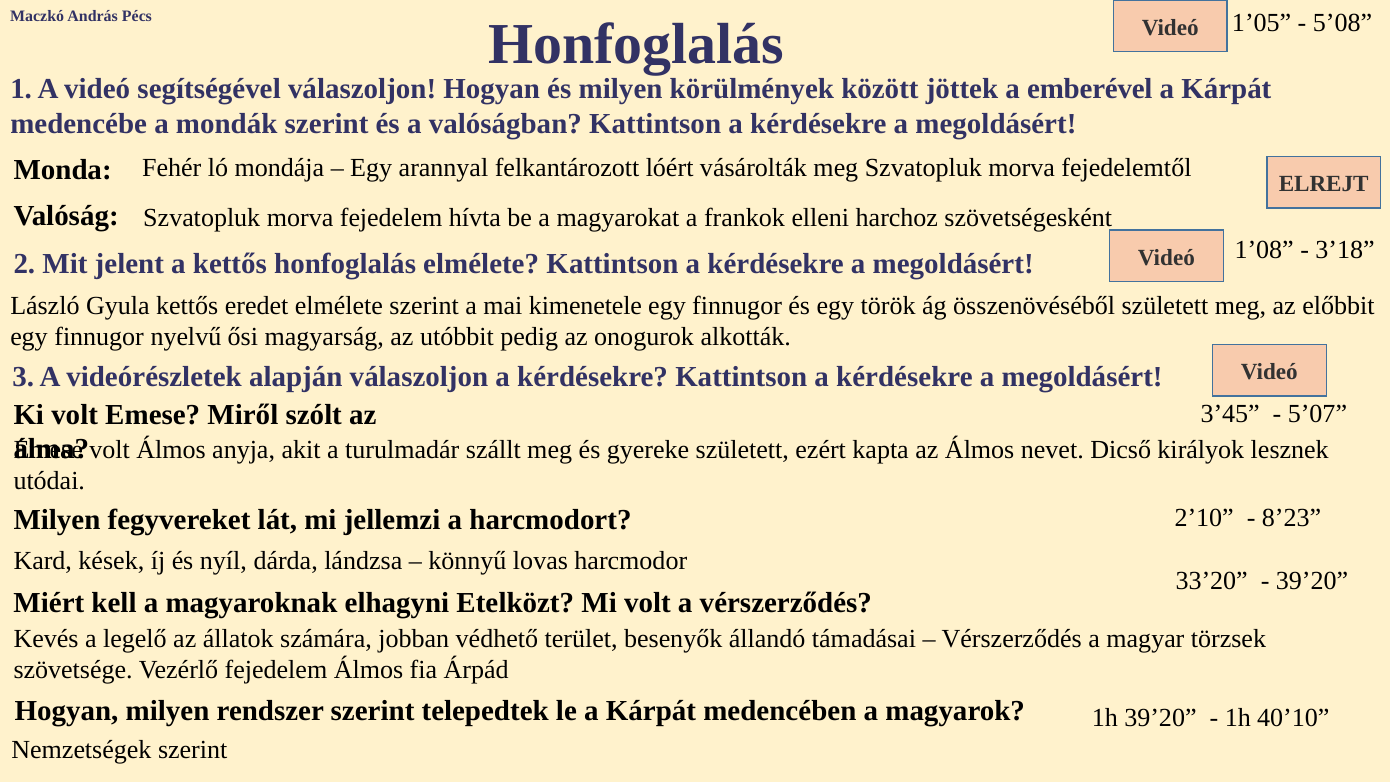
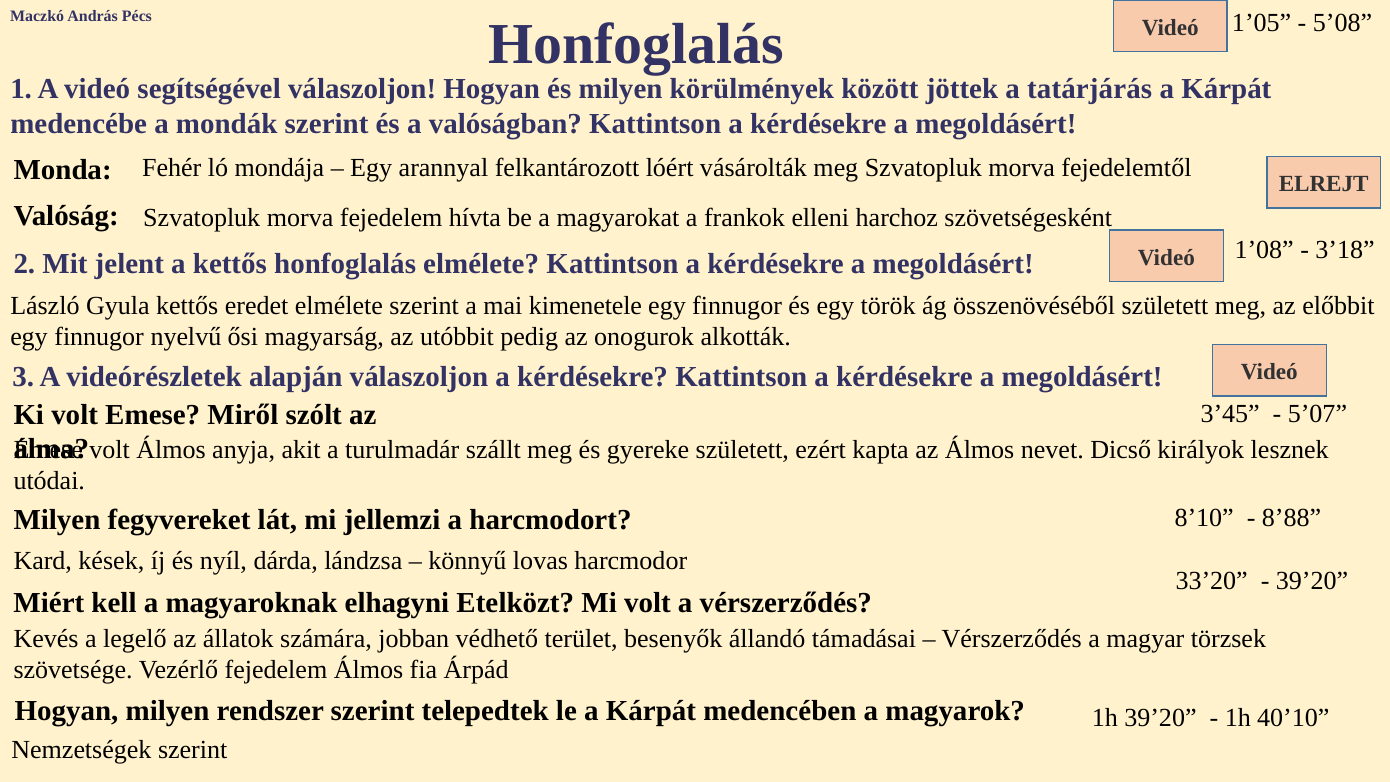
emberével: emberével -> tatárjárás
2’10: 2’10 -> 8’10
8’23: 8’23 -> 8’88
